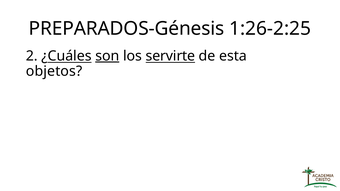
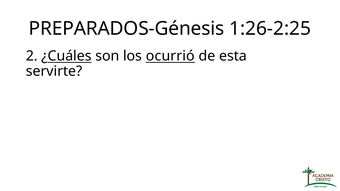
son underline: present -> none
servirte: servirte -> ocurrió
objetos: objetos -> servirte
